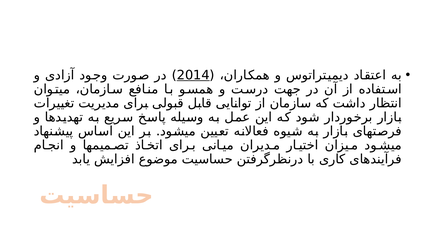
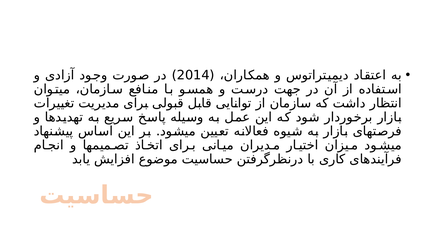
2014 underline: present -> none
